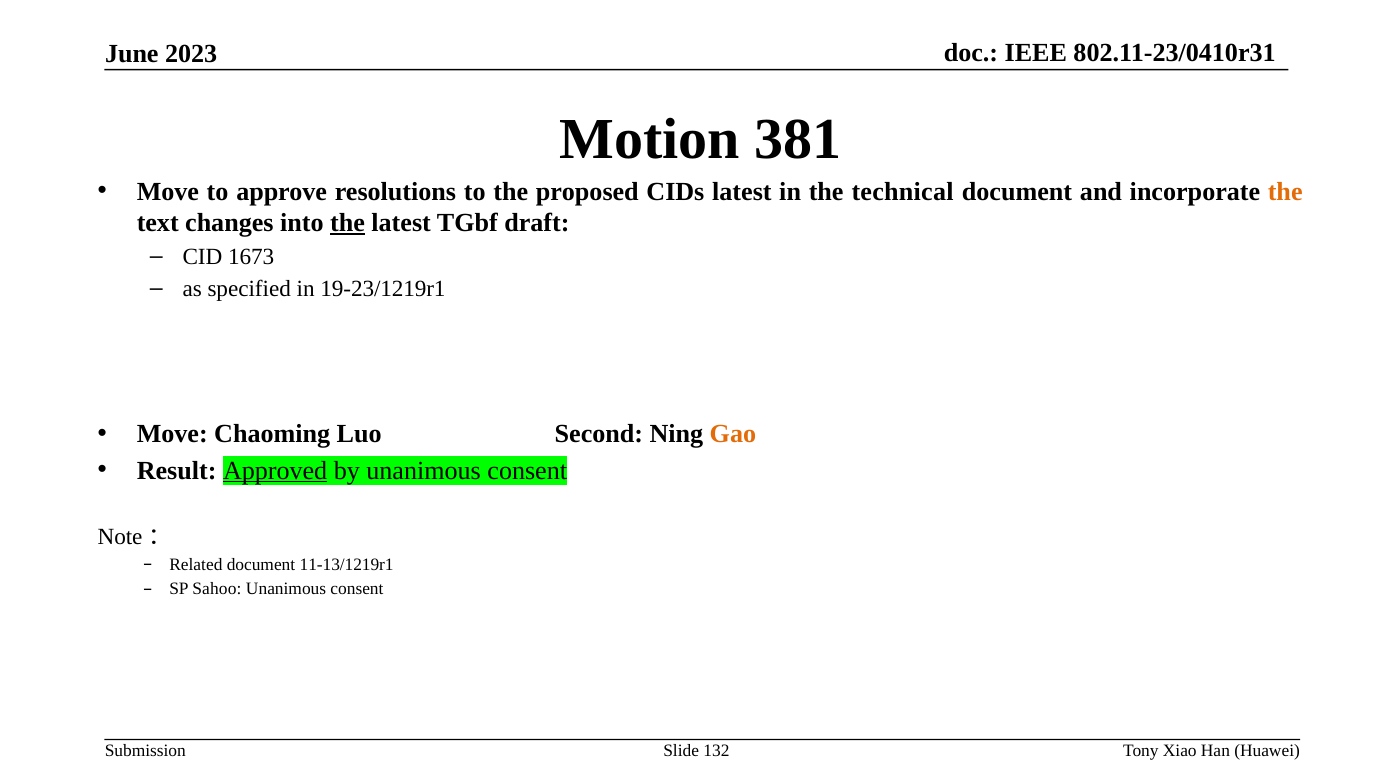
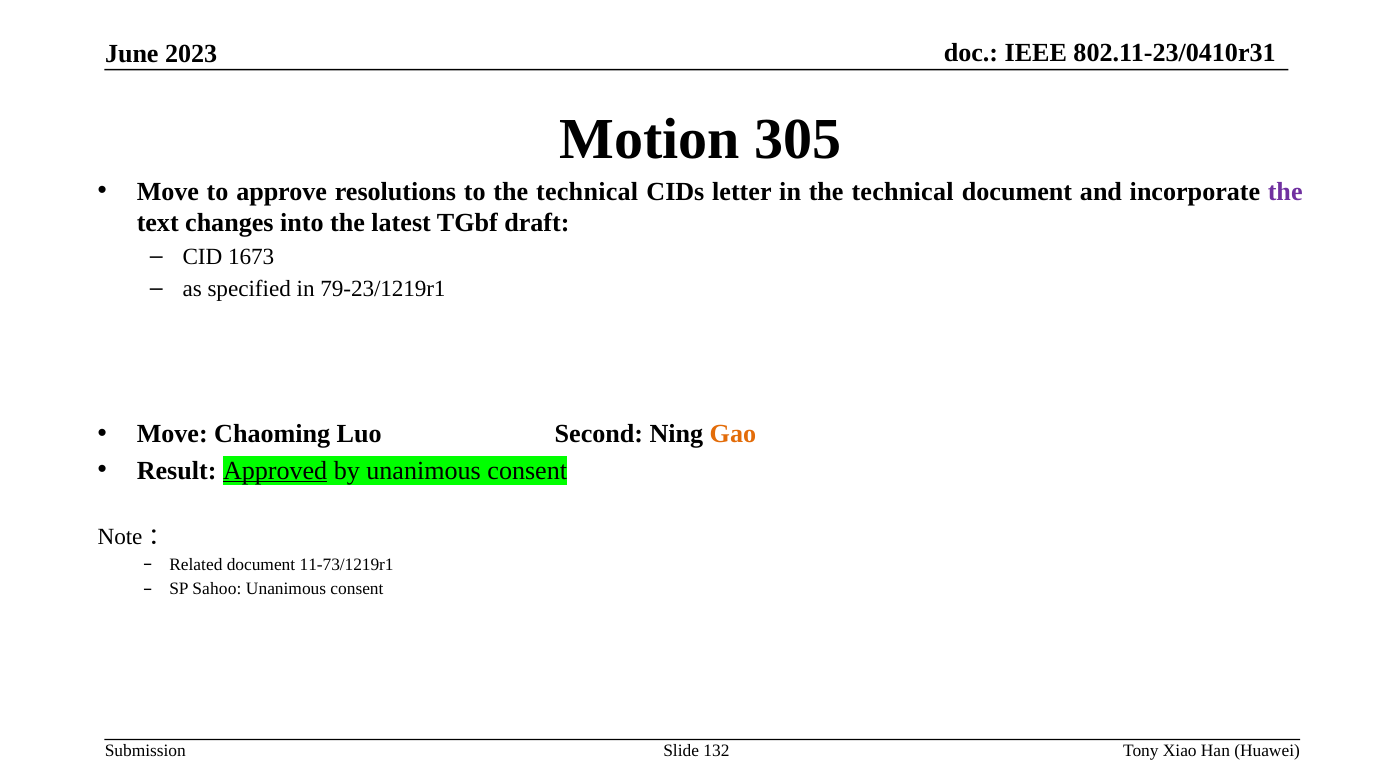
381: 381 -> 305
to the proposed: proposed -> technical
CIDs latest: latest -> letter
the at (1285, 192) colour: orange -> purple
the at (348, 223) underline: present -> none
19-23/1219r1: 19-23/1219r1 -> 79-23/1219r1
11-13/1219r1: 11-13/1219r1 -> 11-73/1219r1
